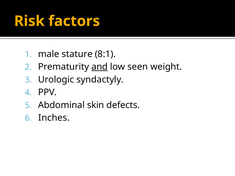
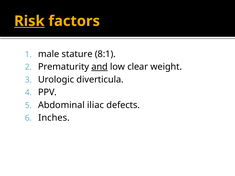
Risk underline: none -> present
seen: seen -> clear
syndactyly: syndactyly -> diverticula
skin: skin -> iliac
